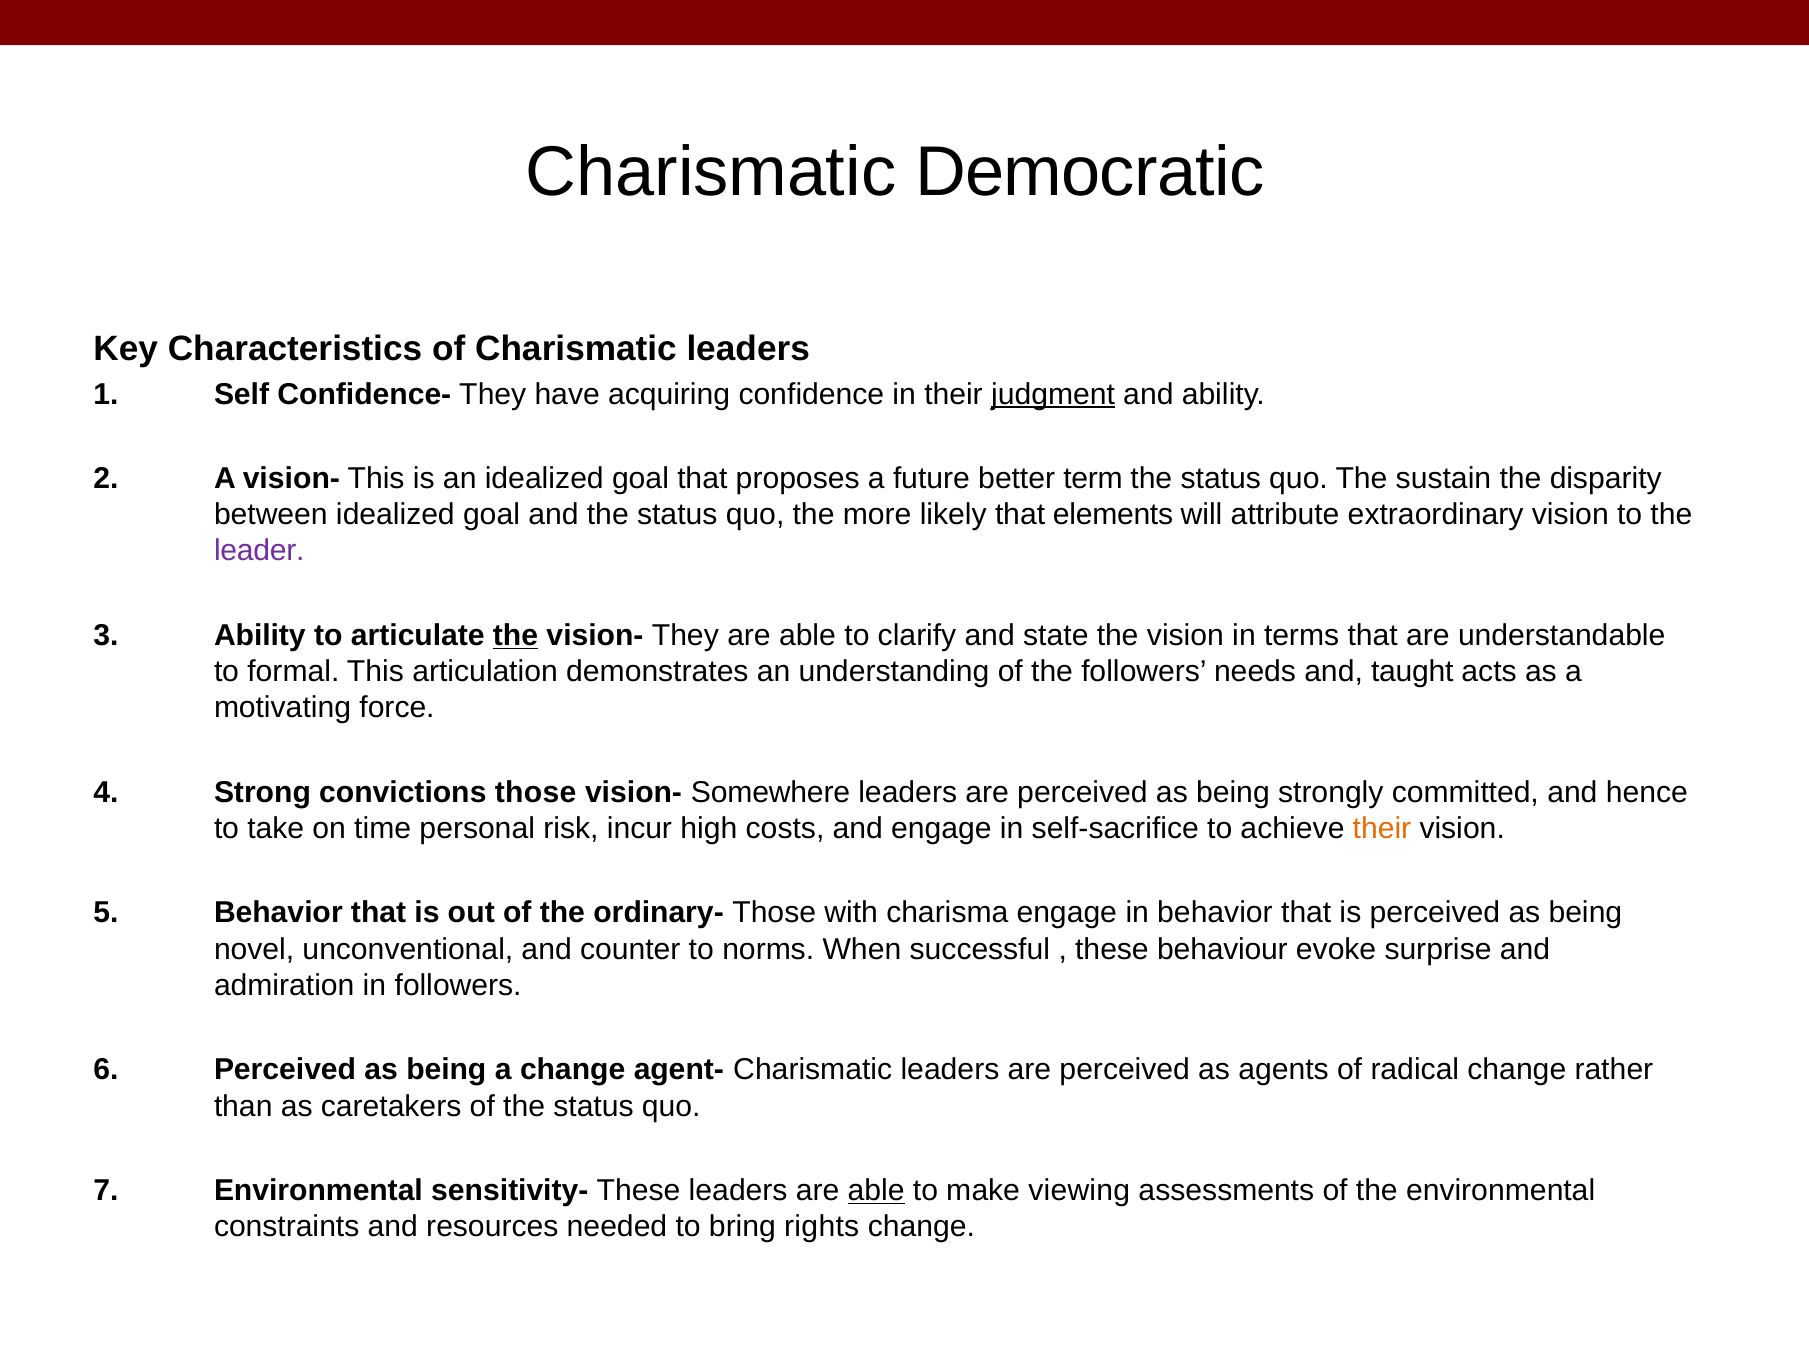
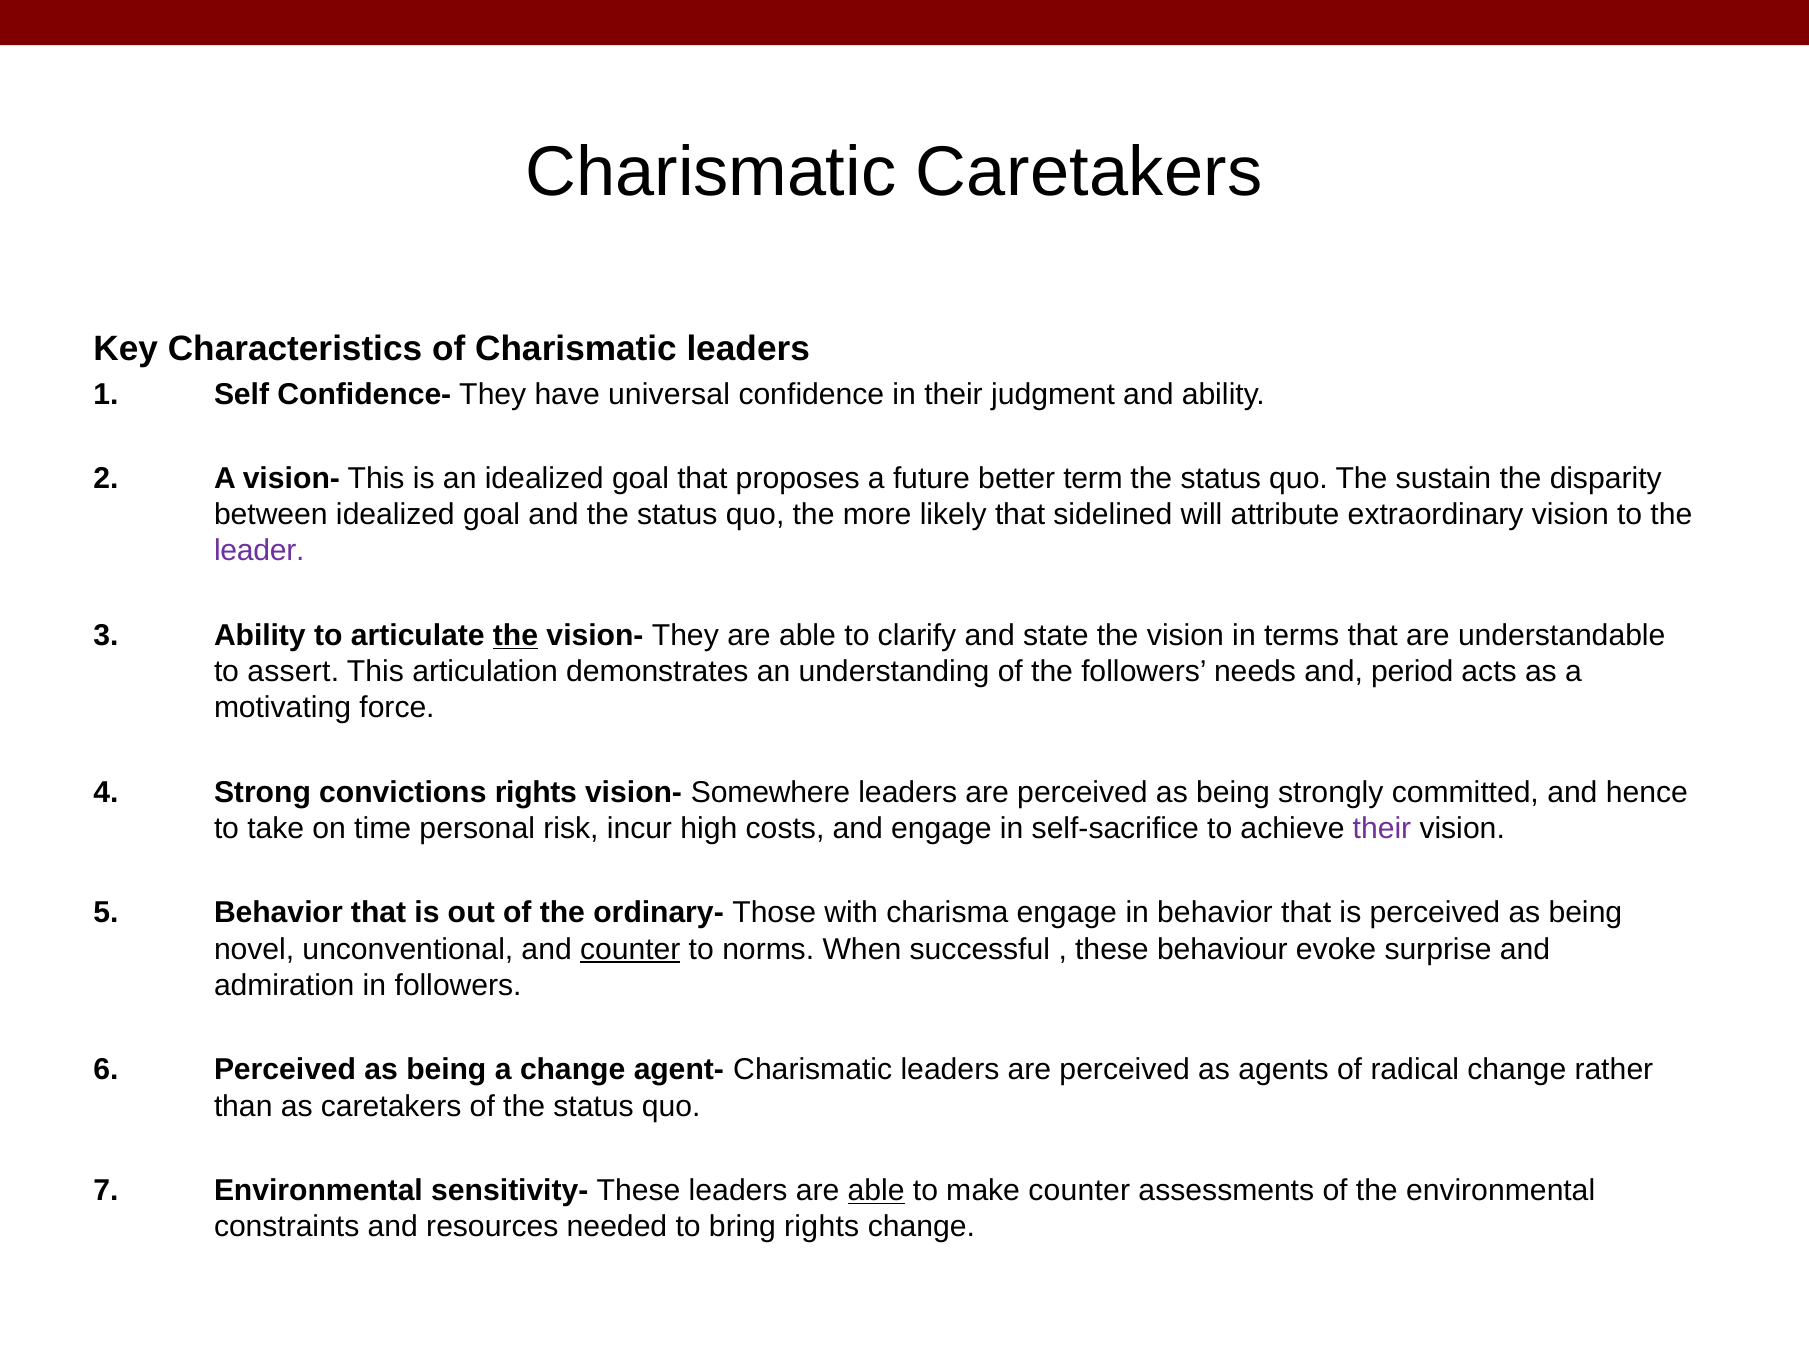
Charismatic Democratic: Democratic -> Caretakers
acquiring: acquiring -> universal
judgment underline: present -> none
elements: elements -> sidelined
formal: formal -> assert
taught: taught -> period
convictions those: those -> rights
their at (1382, 828) colour: orange -> purple
counter at (630, 949) underline: none -> present
make viewing: viewing -> counter
